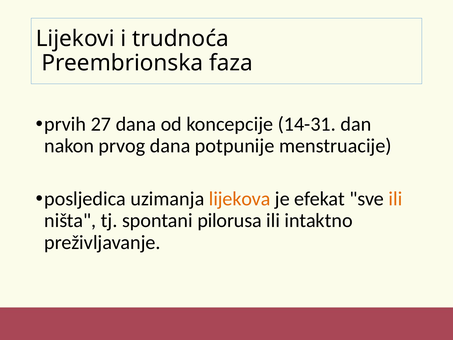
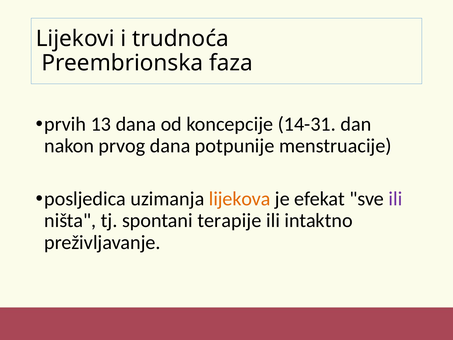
27: 27 -> 13
ili at (395, 199) colour: orange -> purple
pilorusa: pilorusa -> terapije
